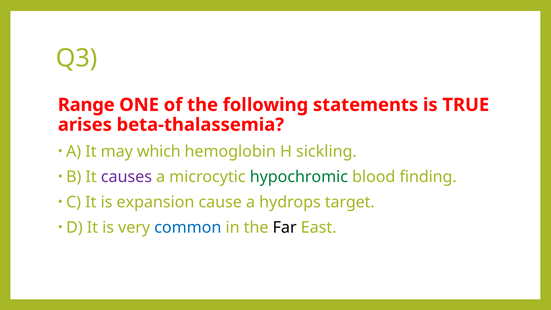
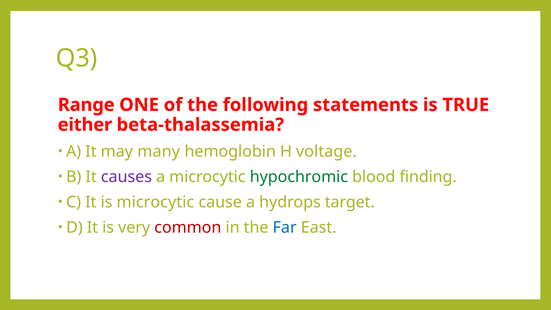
arises: arises -> either
which: which -> many
sickling: sickling -> voltage
is expansion: expansion -> microcytic
common colour: blue -> red
Far colour: black -> blue
